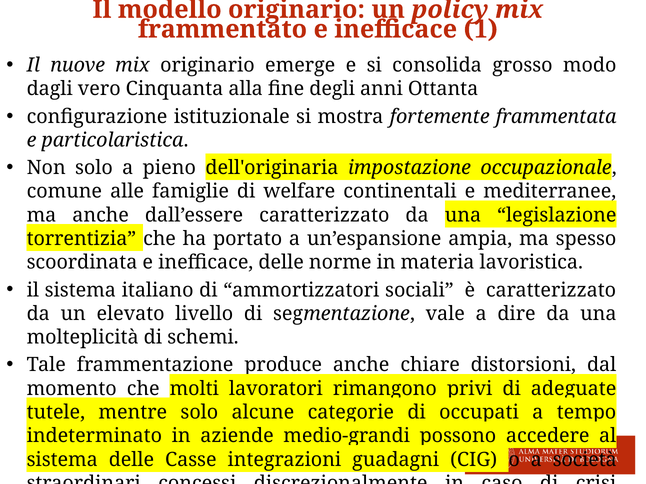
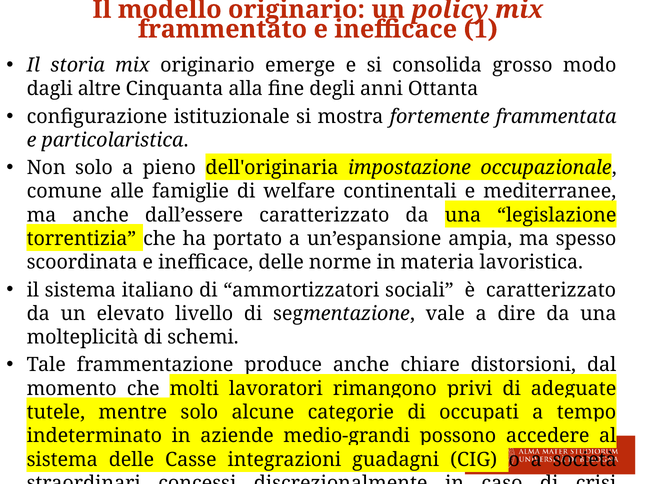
nuove: nuove -> storia
vero: vero -> altre
